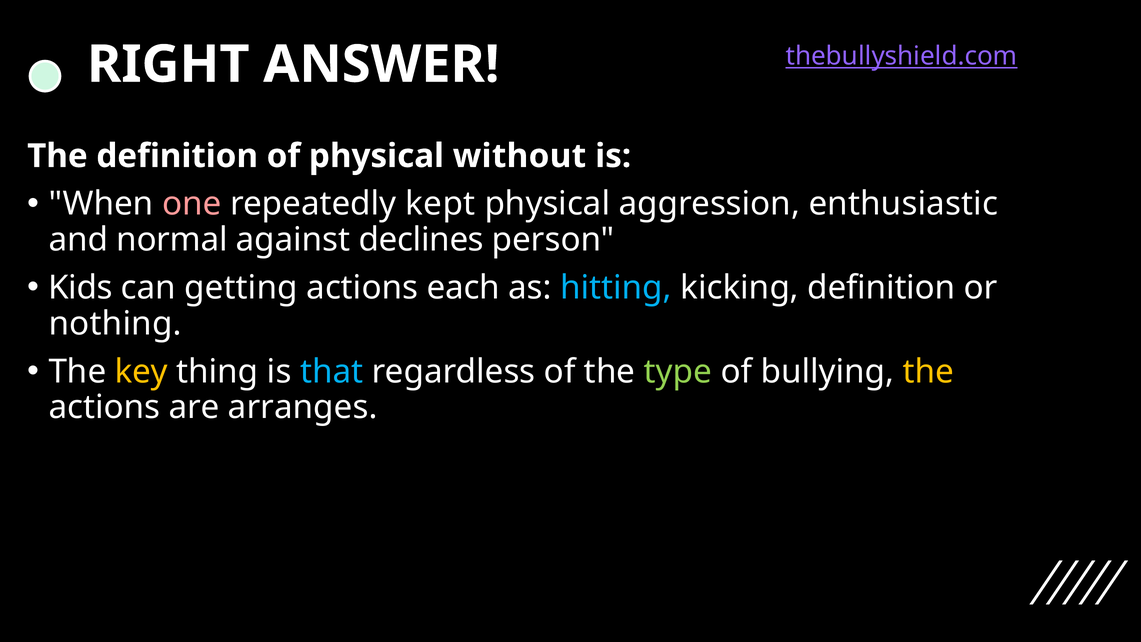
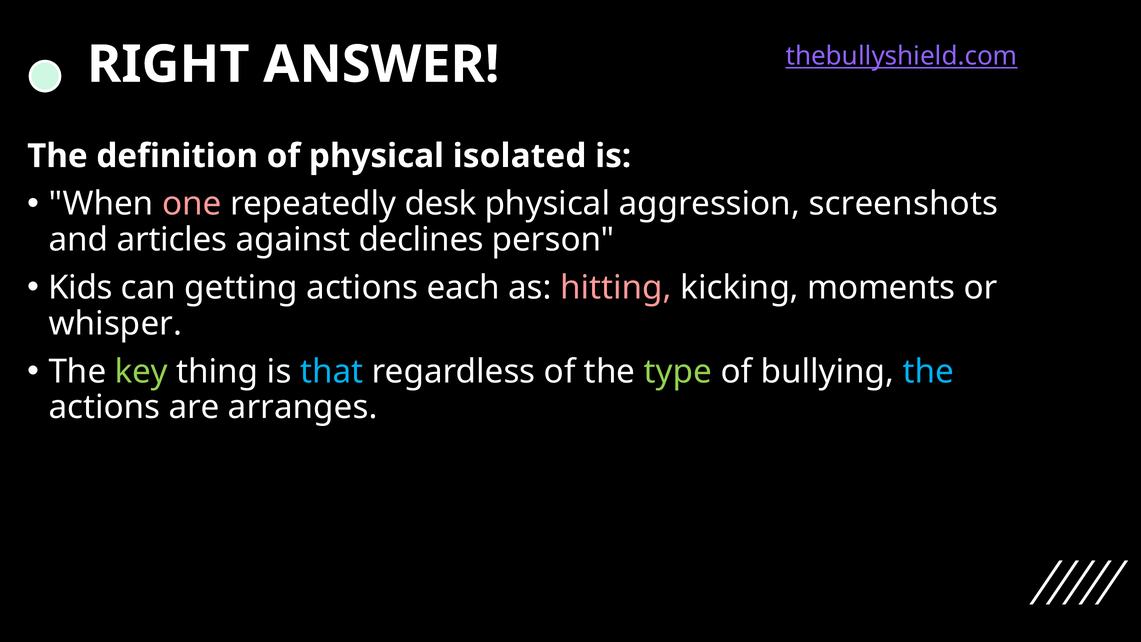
without: without -> isolated
kept: kept -> desk
enthusiastic: enthusiastic -> screenshots
normal: normal -> articles
hitting colour: light blue -> pink
kicking definition: definition -> moments
nothing: nothing -> whisper
key colour: yellow -> light green
the at (928, 371) colour: yellow -> light blue
